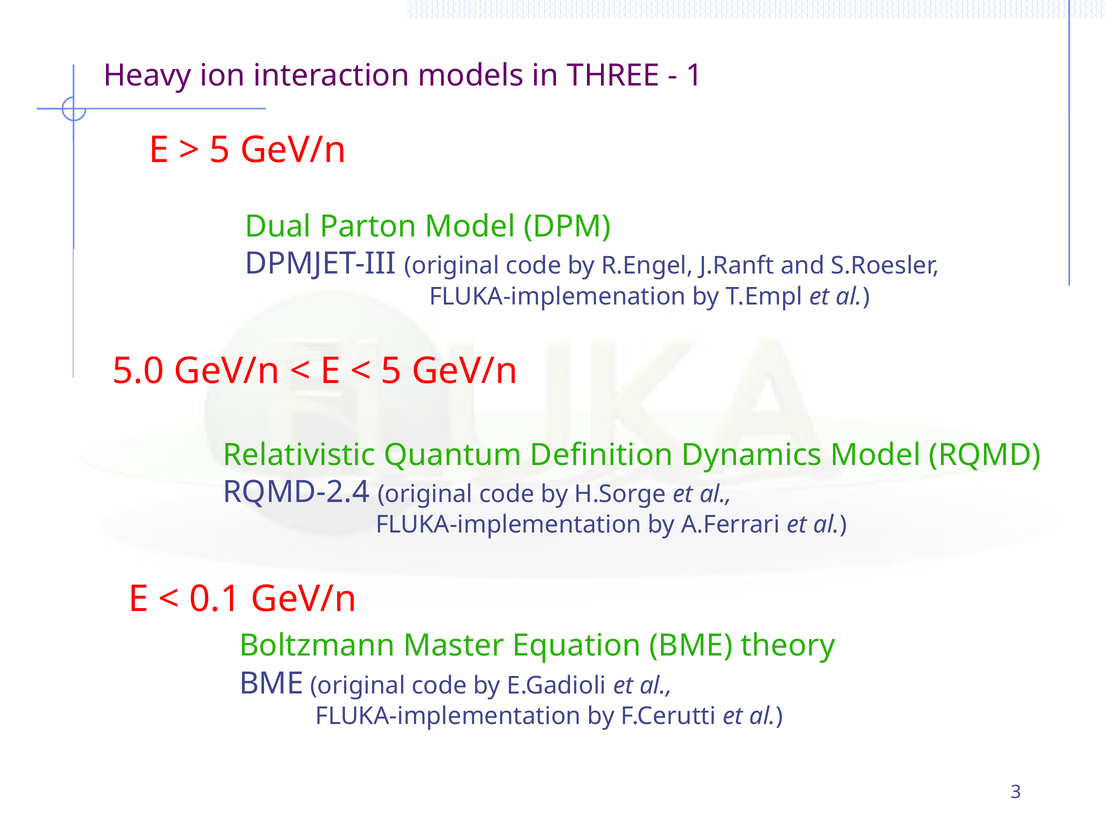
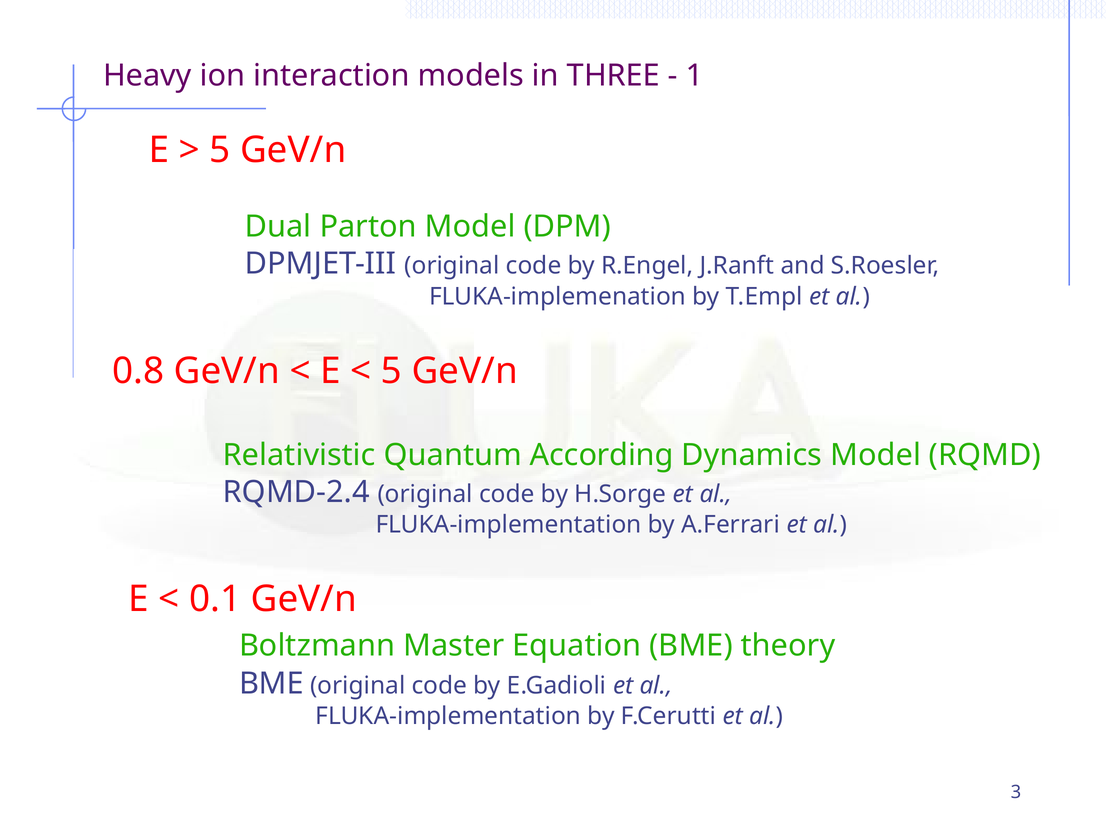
5.0: 5.0 -> 0.8
Definition: Definition -> According
